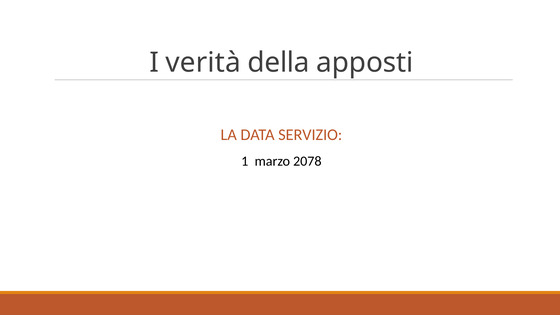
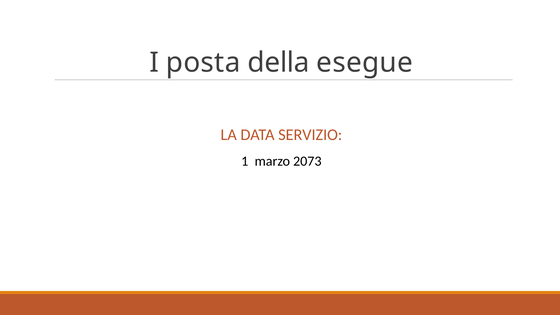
verità: verità -> posta
apposti: apposti -> esegue
2078: 2078 -> 2073
